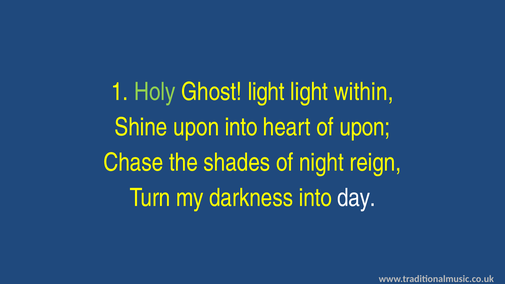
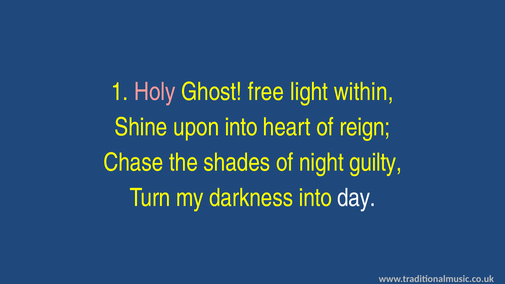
Holy colour: light green -> pink
Ghost light: light -> free
of upon: upon -> reign
reign: reign -> guilty
